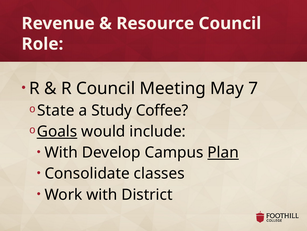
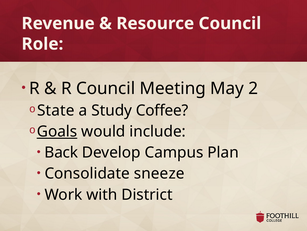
7: 7 -> 2
With at (61, 152): With -> Back
Plan underline: present -> none
classes: classes -> sneeze
